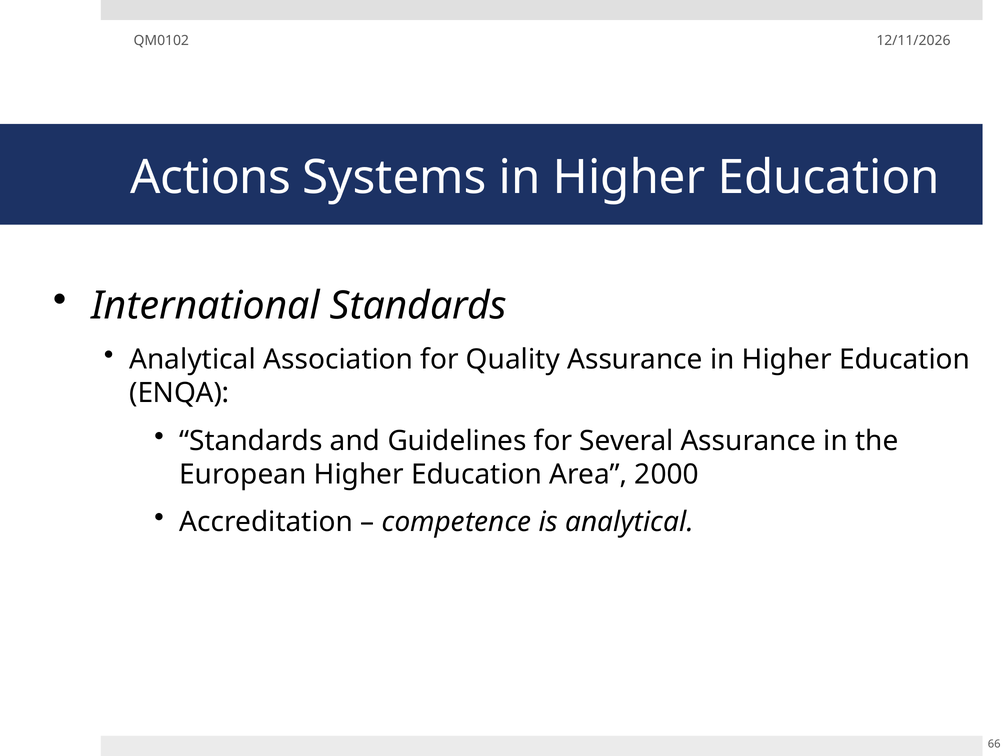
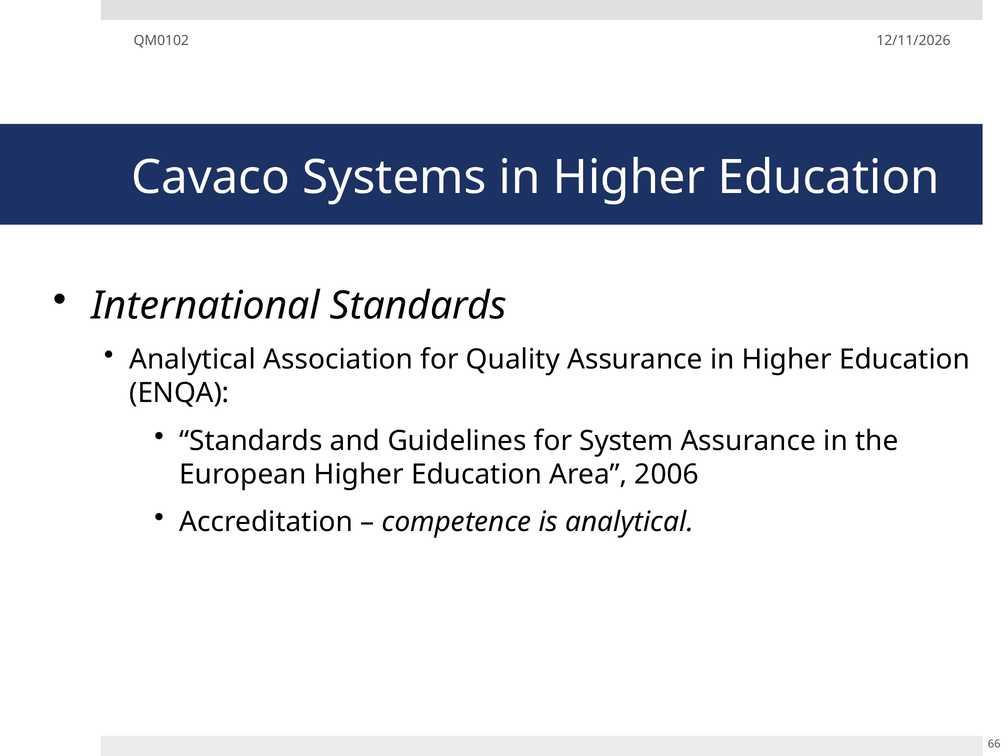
Actions: Actions -> Cavaco
Several: Several -> System
2000: 2000 -> 2006
